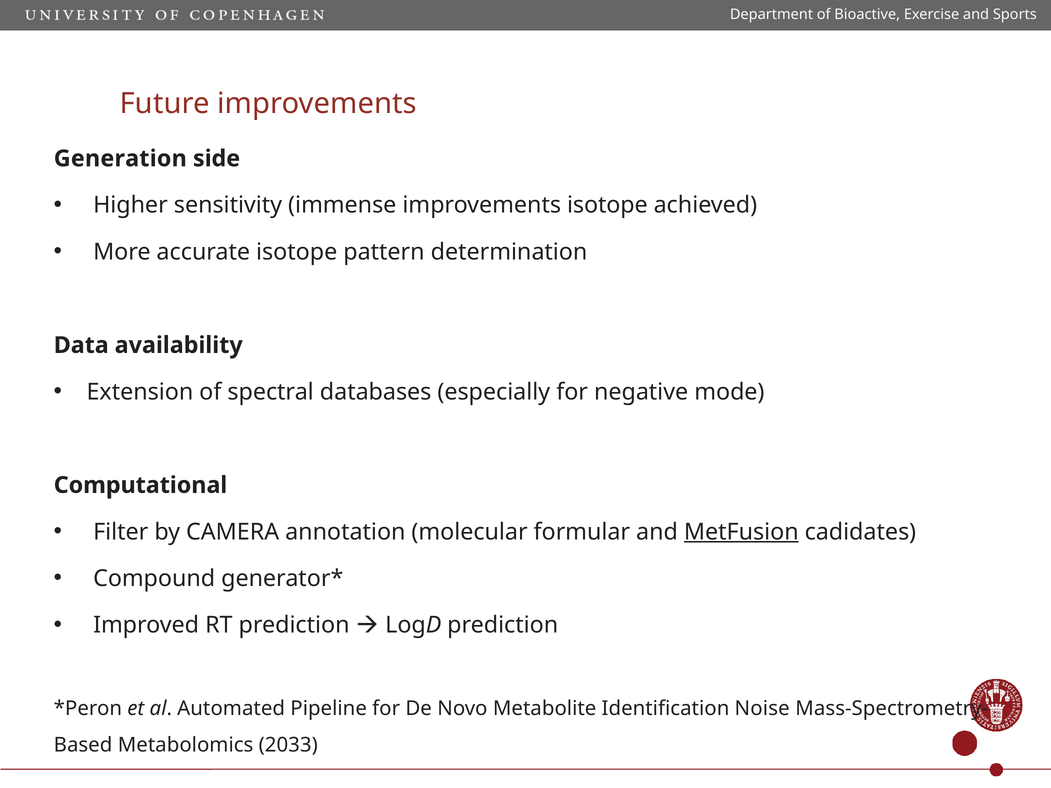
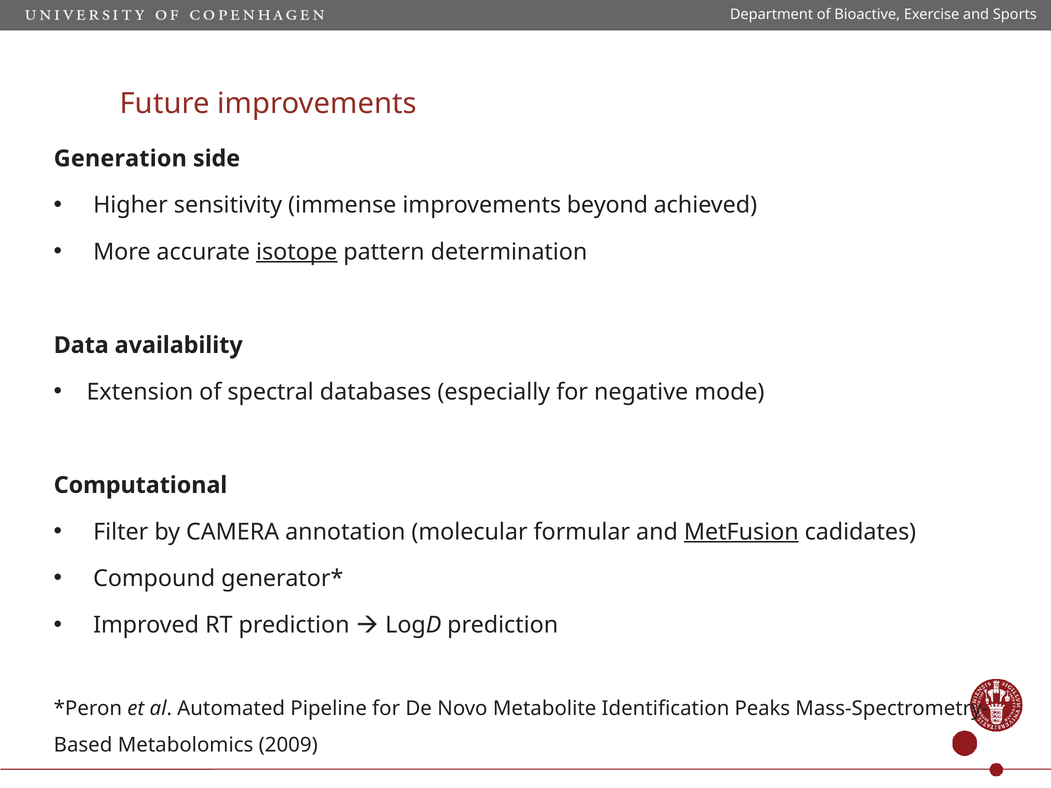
improvements isotope: isotope -> beyond
isotope at (297, 252) underline: none -> present
Noise: Noise -> Peaks
2033: 2033 -> 2009
